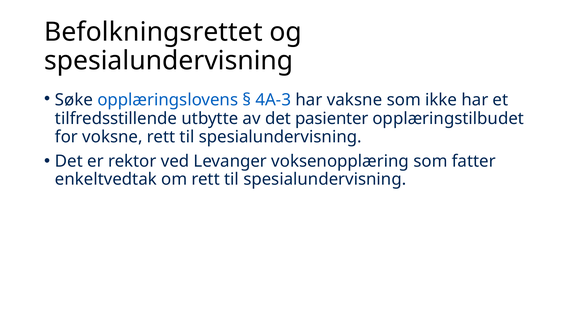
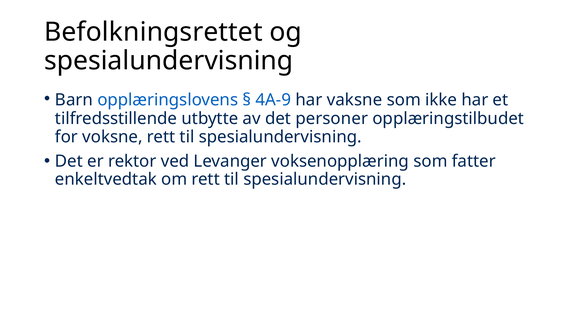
Søke: Søke -> Barn
4A-3: 4A-3 -> 4A-9
pasienter: pasienter -> personer
